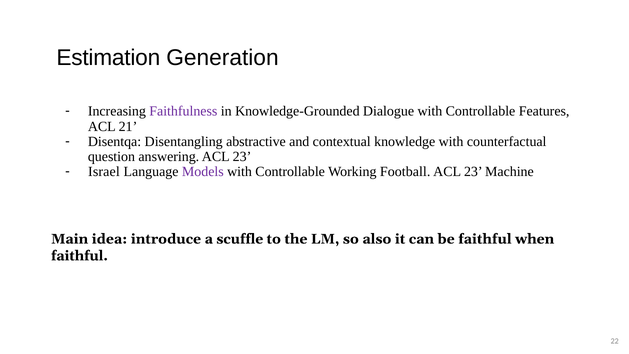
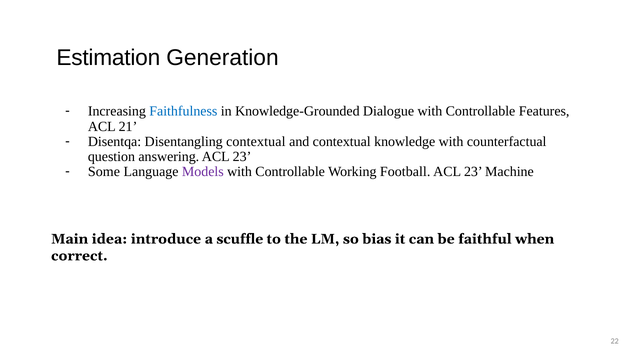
Faithfulness colour: purple -> blue
Disentangling abstractive: abstractive -> contextual
Israel: Israel -> Some
also: also -> bias
faithful at (79, 256): faithful -> correct
